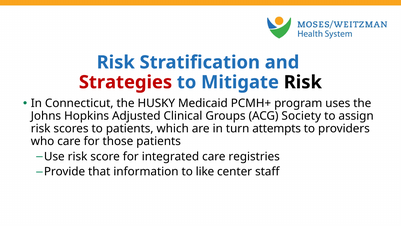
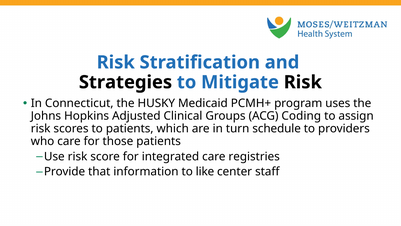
Strategies colour: red -> black
Society: Society -> Coding
attempts: attempts -> schedule
